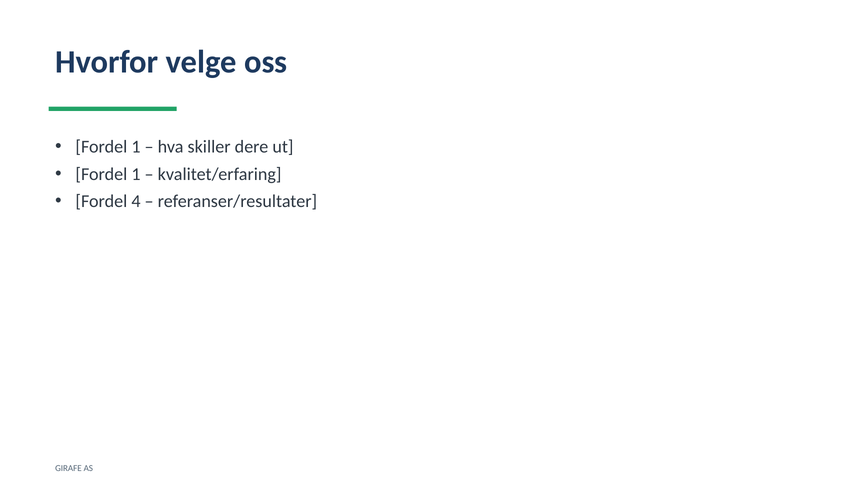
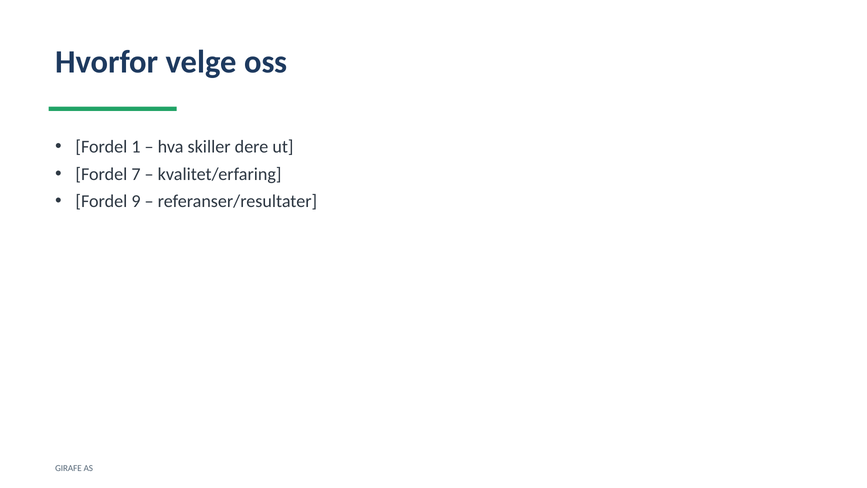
1 at (136, 174): 1 -> 7
4: 4 -> 9
